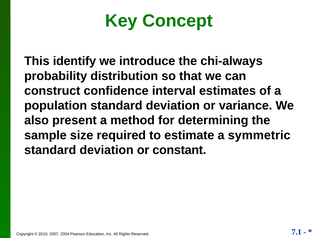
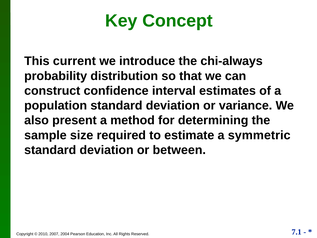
identify: identify -> current
constant: constant -> between
